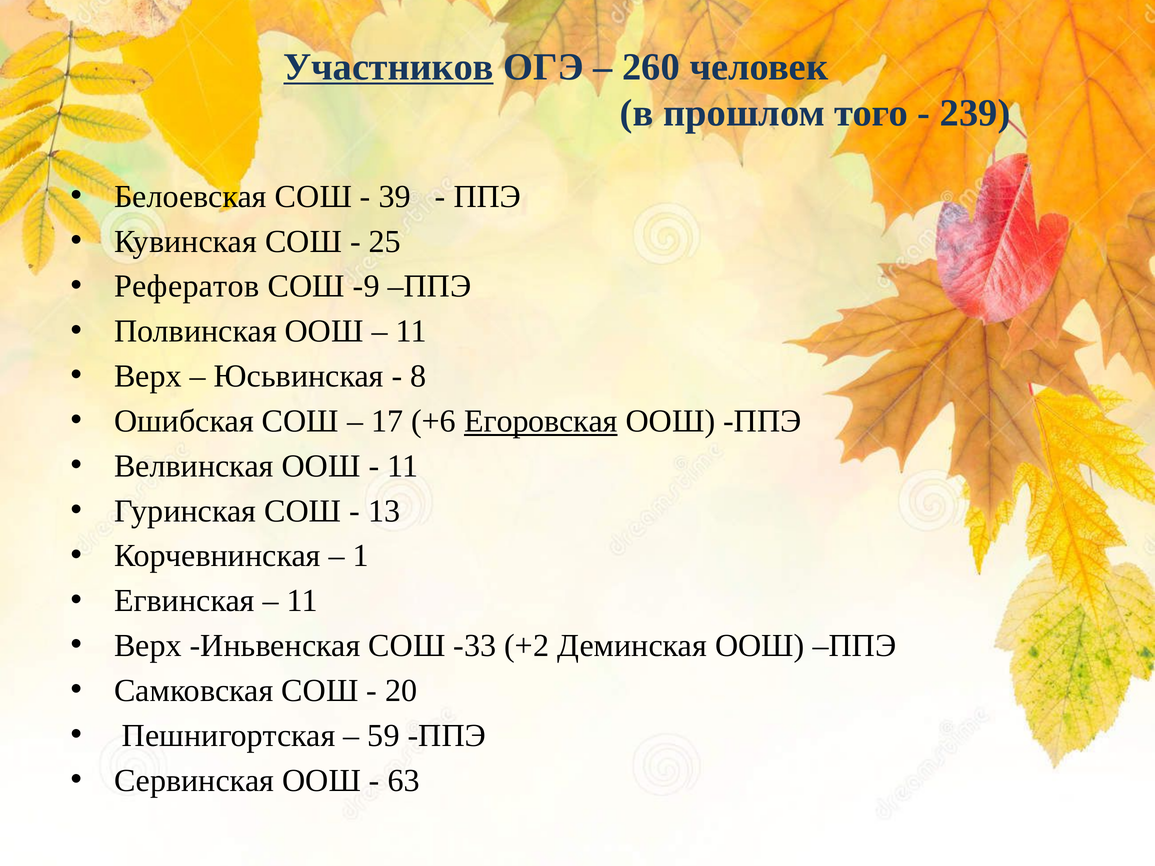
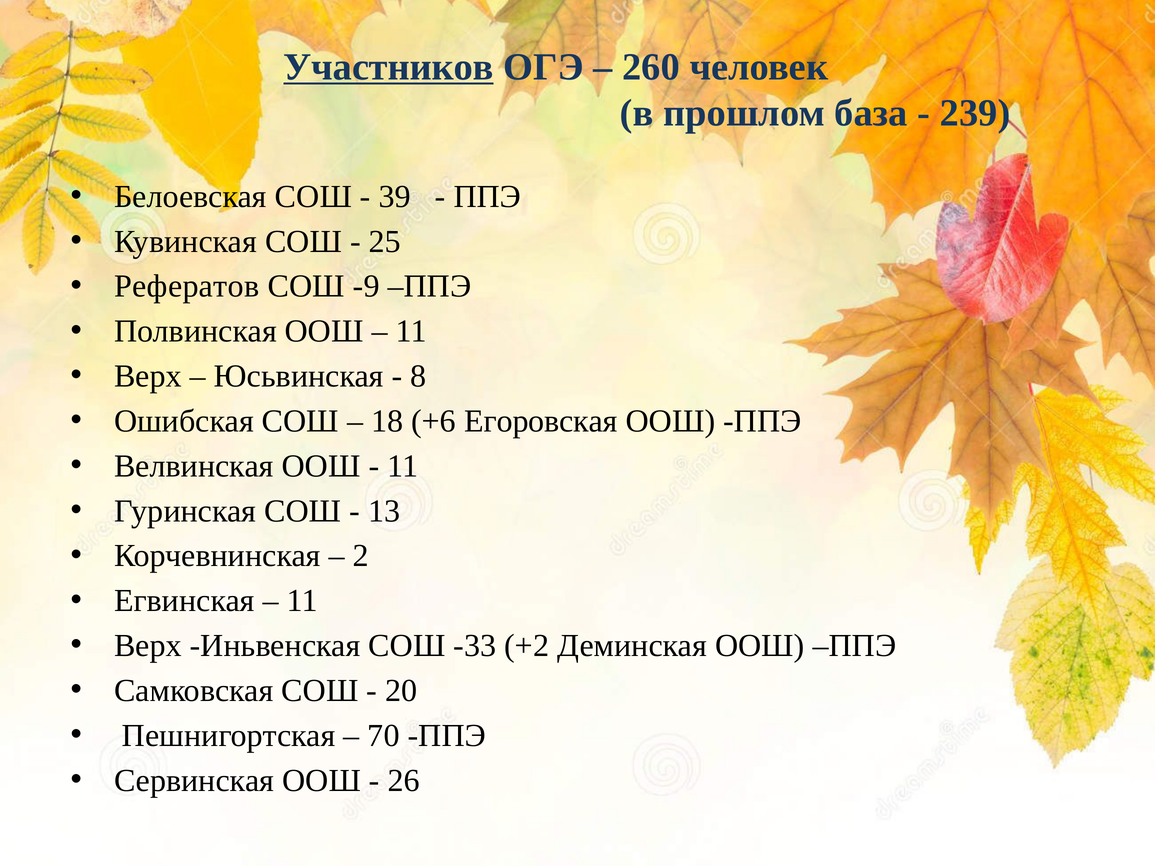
того: того -> база
17: 17 -> 18
Егоровская underline: present -> none
1: 1 -> 2
59: 59 -> 70
63: 63 -> 26
